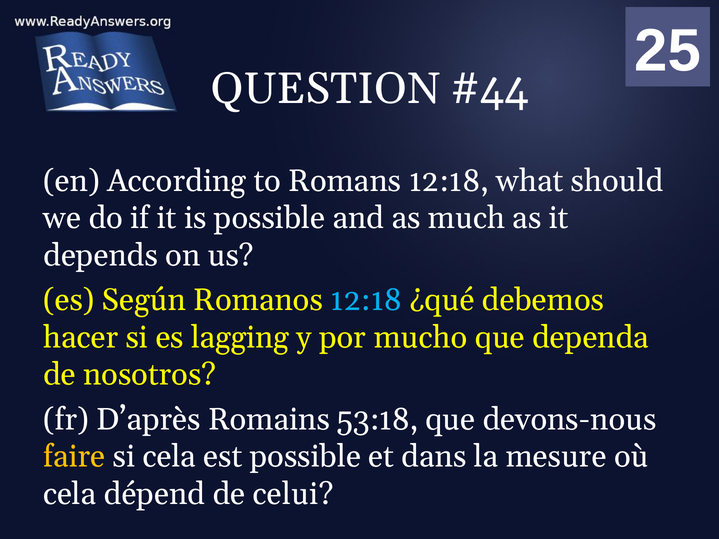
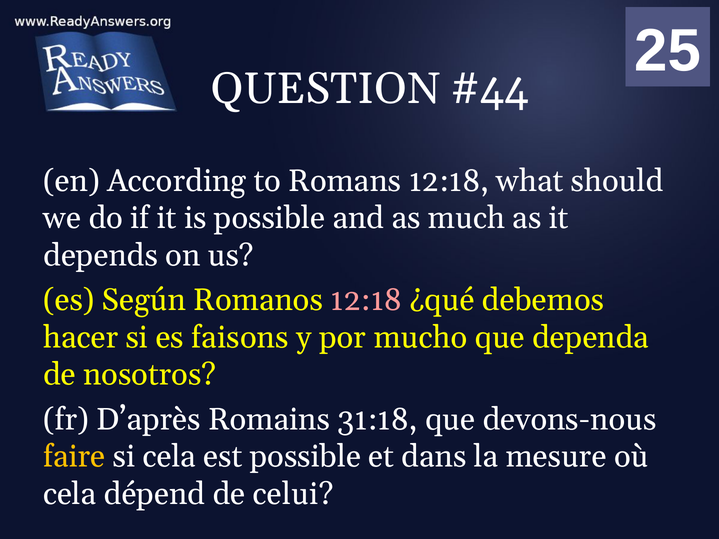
12:18 at (366, 300) colour: light blue -> pink
lagging: lagging -> faisons
53:18: 53:18 -> 31:18
